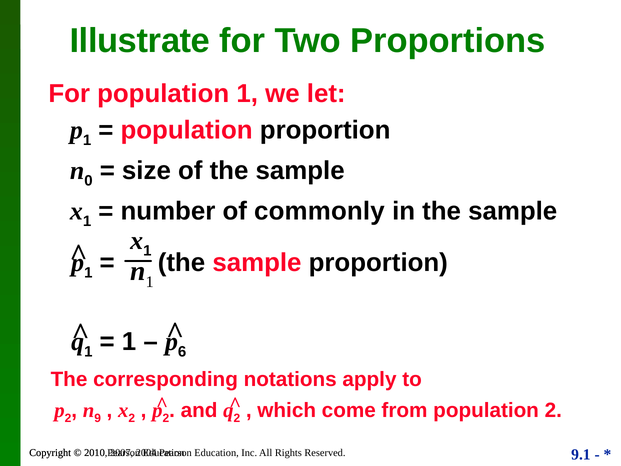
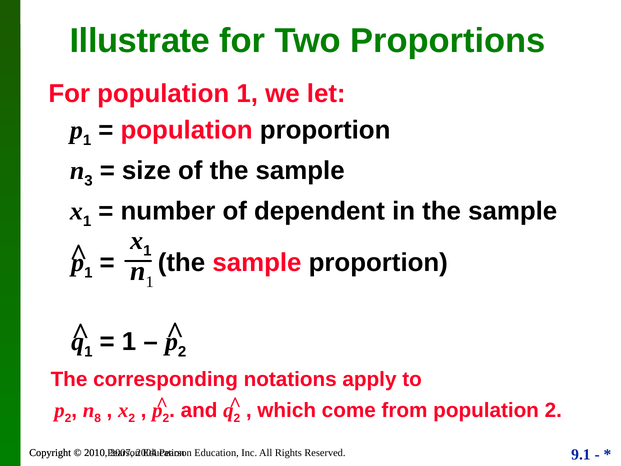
0: 0 -> 3
commonly: commonly -> dependent
6 at (182, 351): 6 -> 2
9: 9 -> 8
